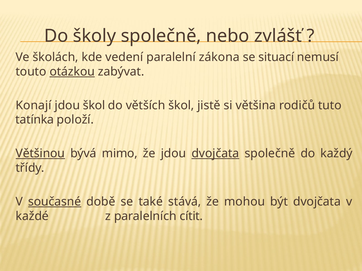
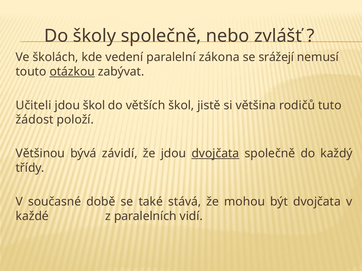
situací: situací -> srážejí
Konají: Konají -> Učiteli
tatínka: tatínka -> žádost
Většinou underline: present -> none
mimo: mimo -> závidí
současné underline: present -> none
cítit: cítit -> vidí
